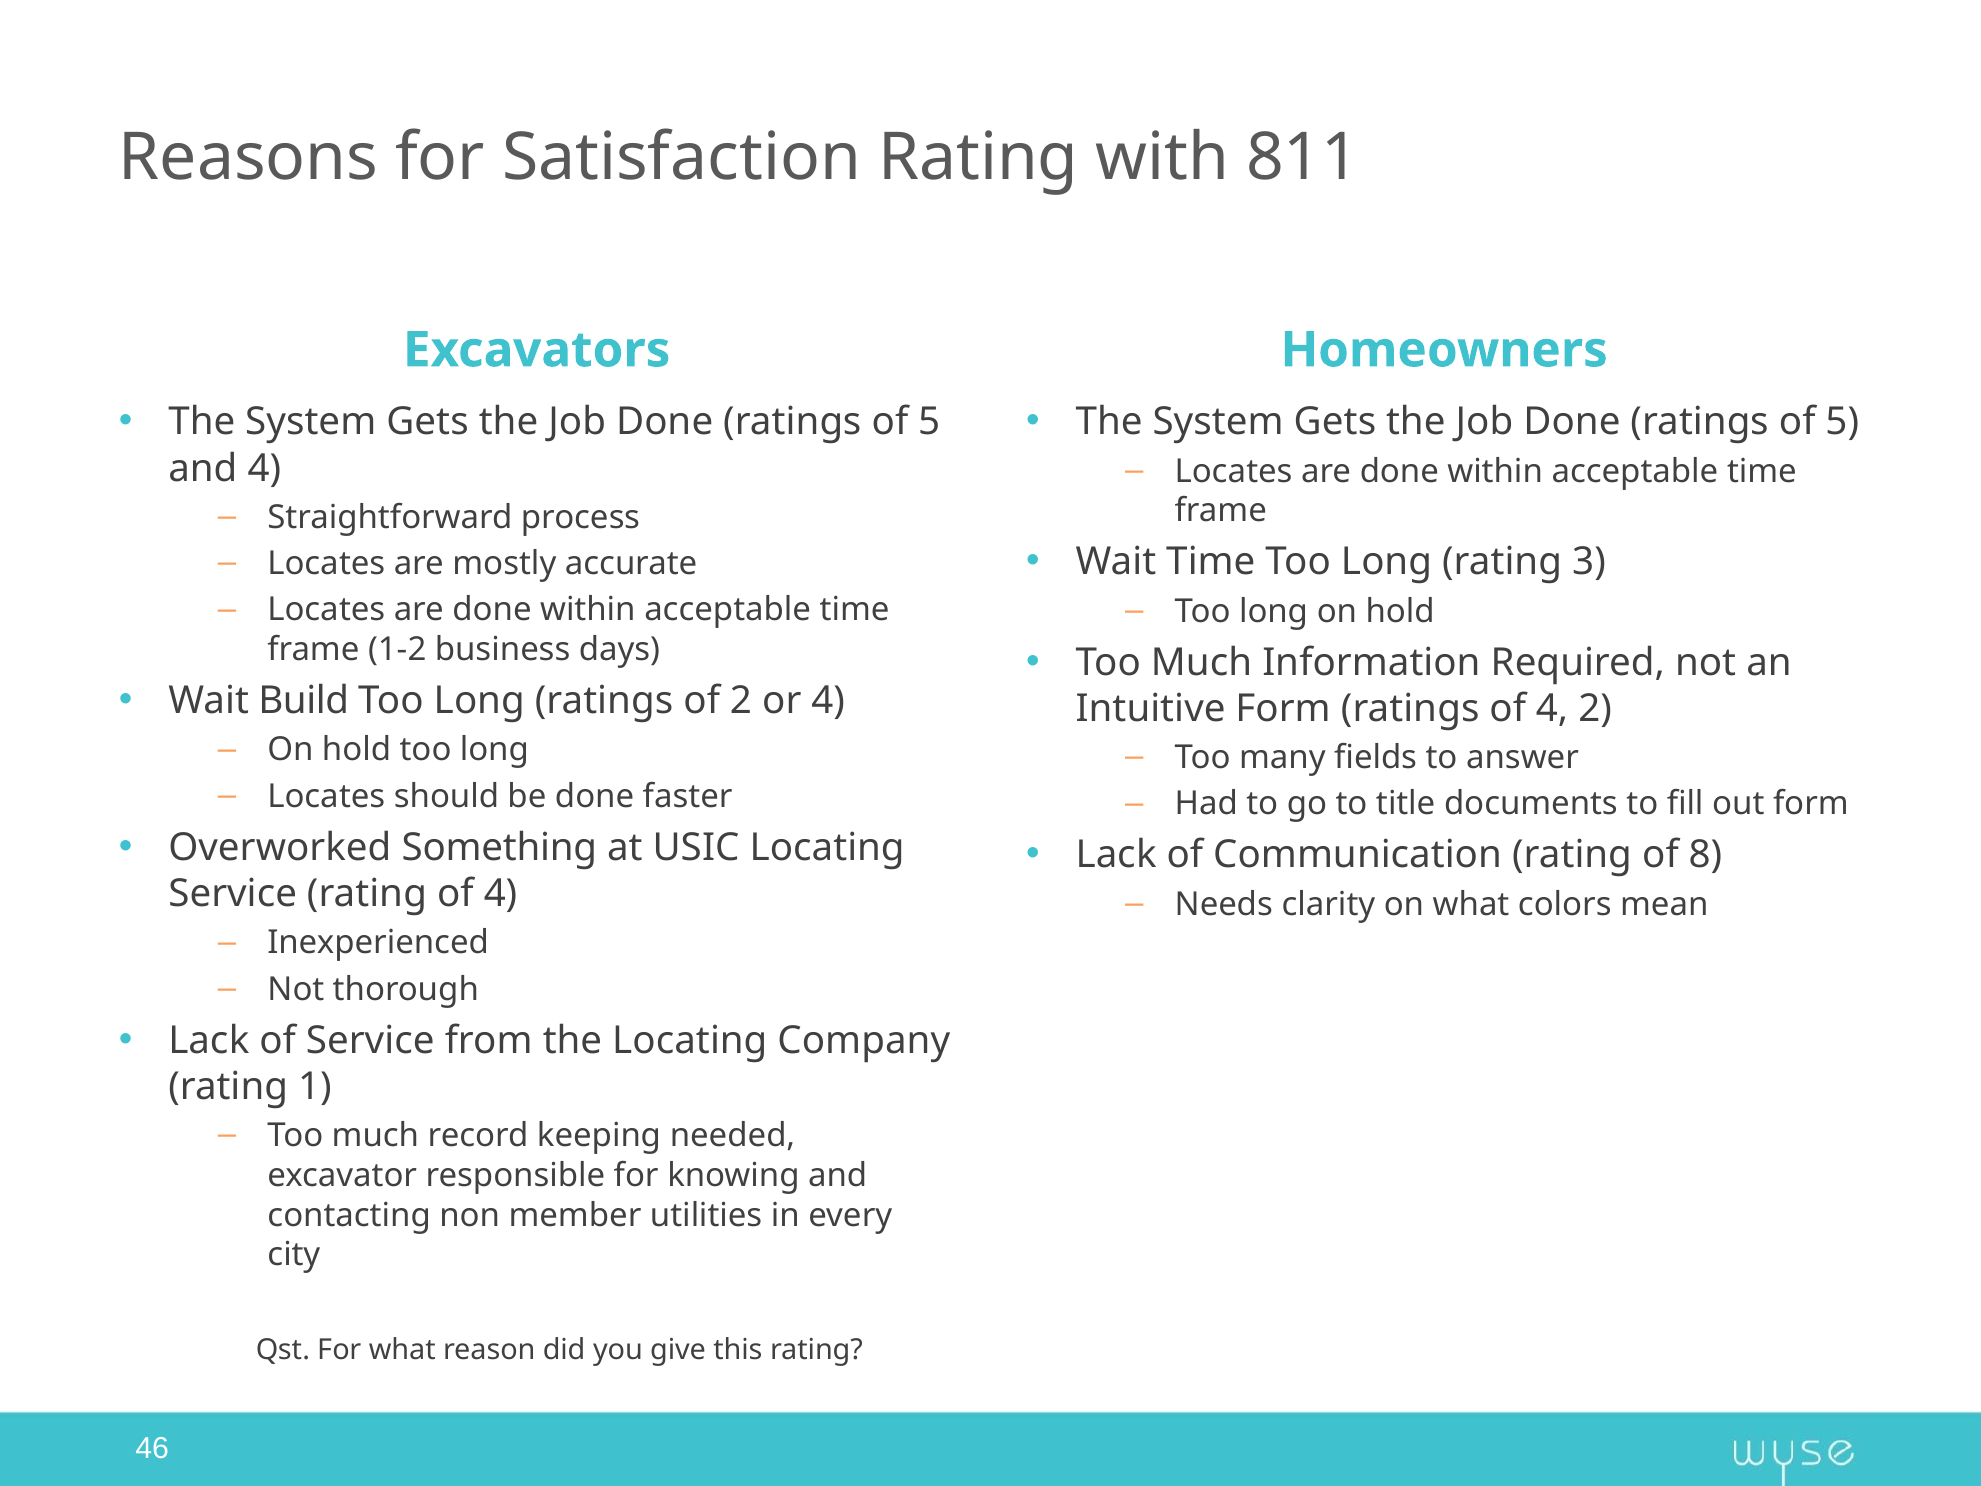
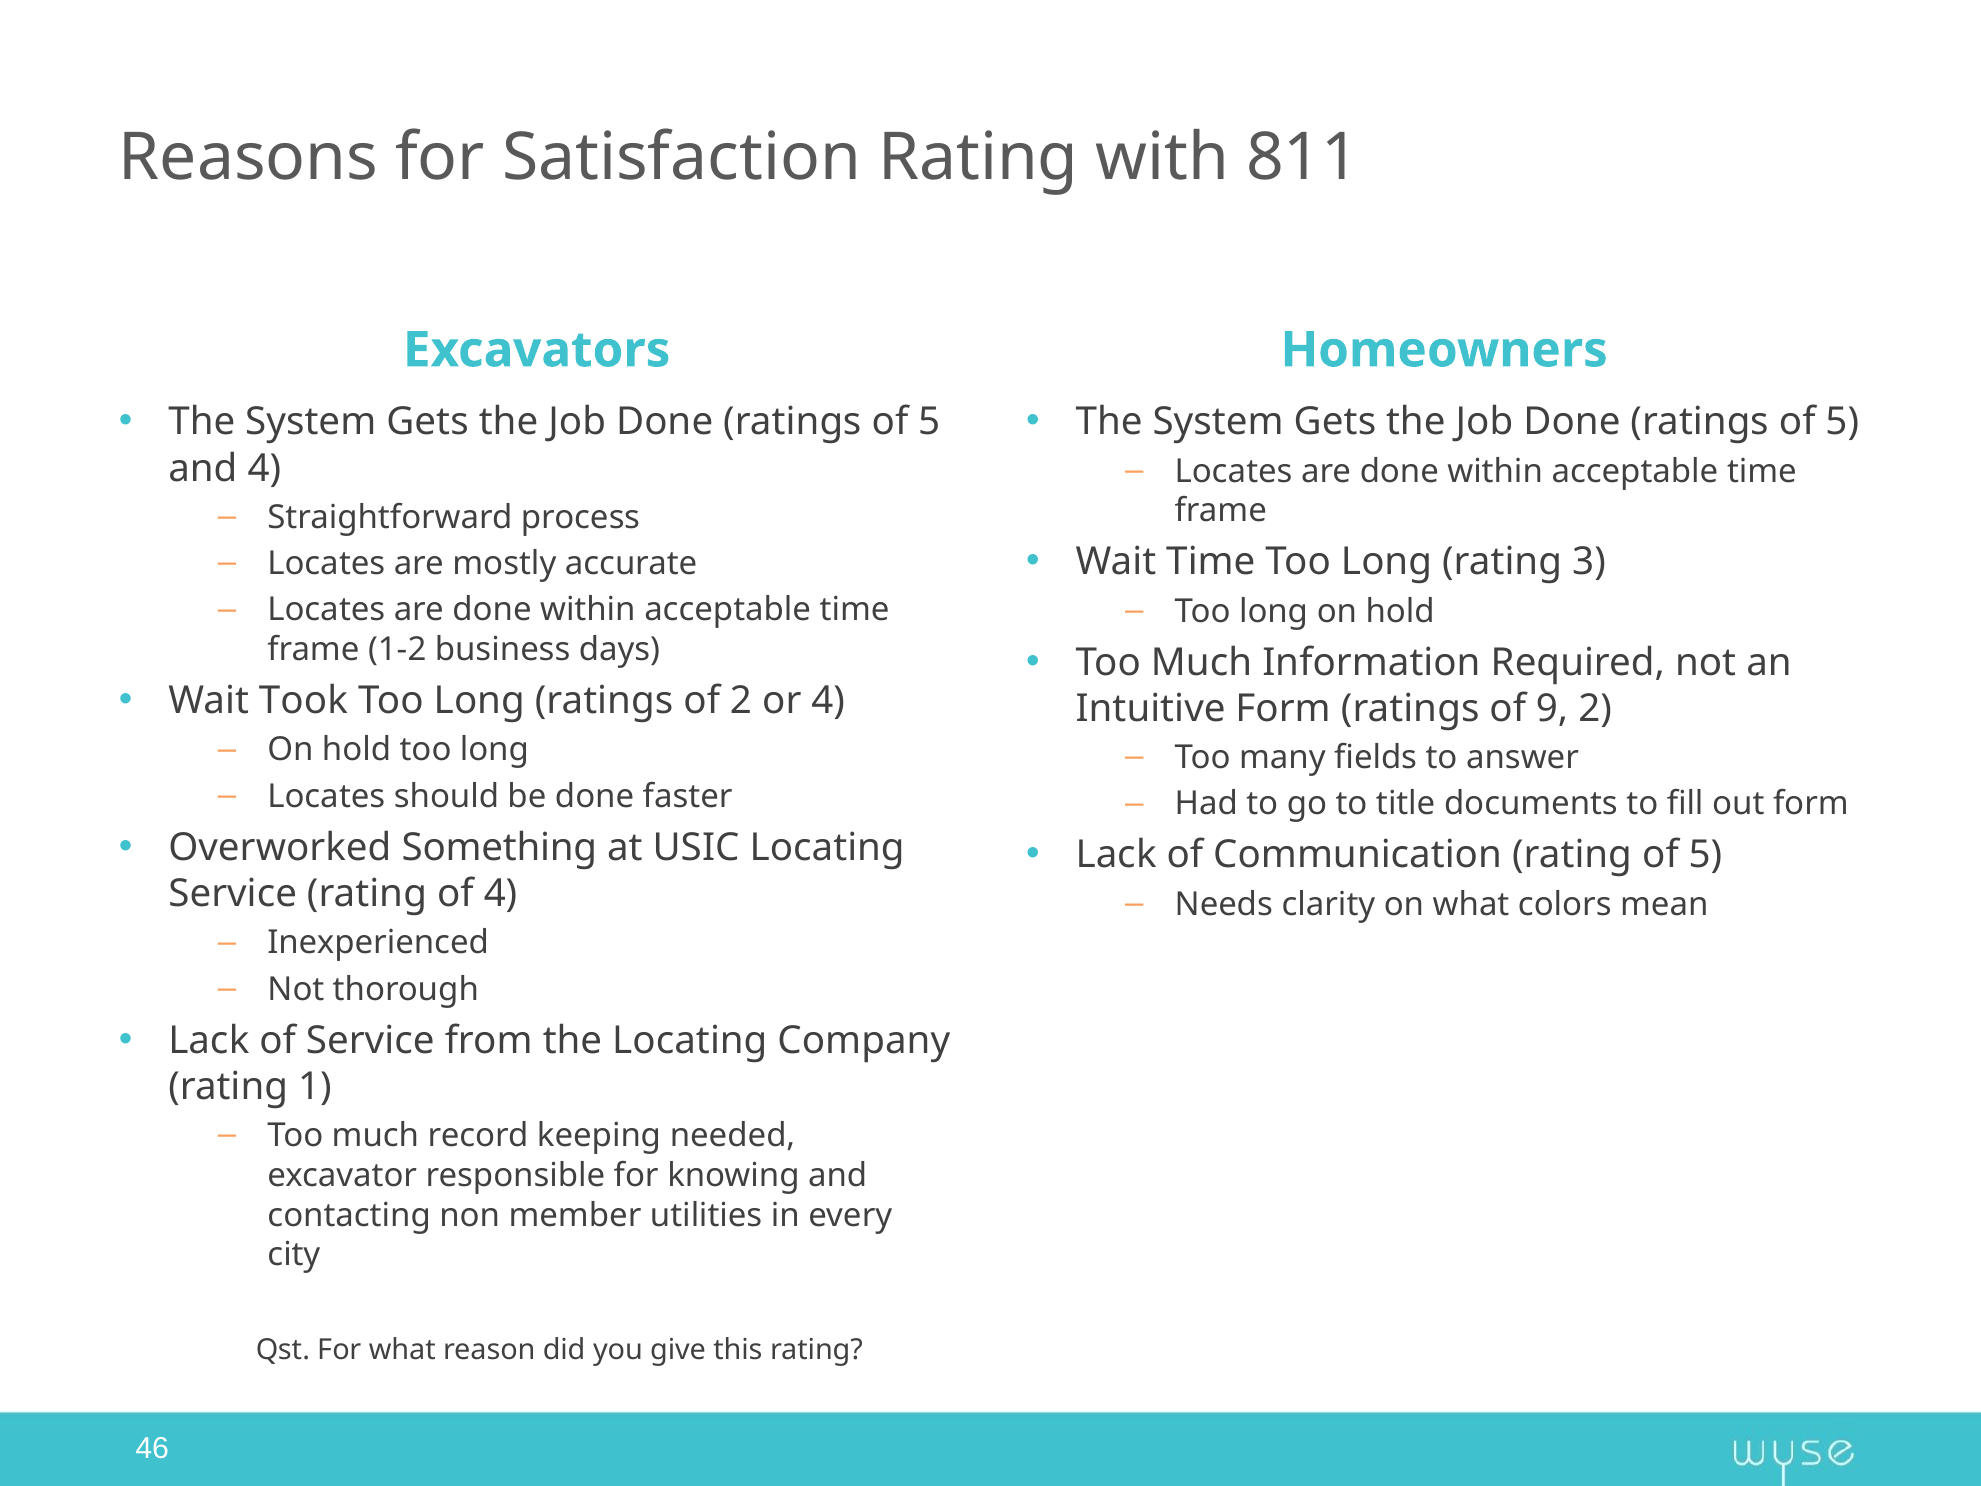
Build: Build -> Took
ratings of 4: 4 -> 9
rating of 8: 8 -> 5
